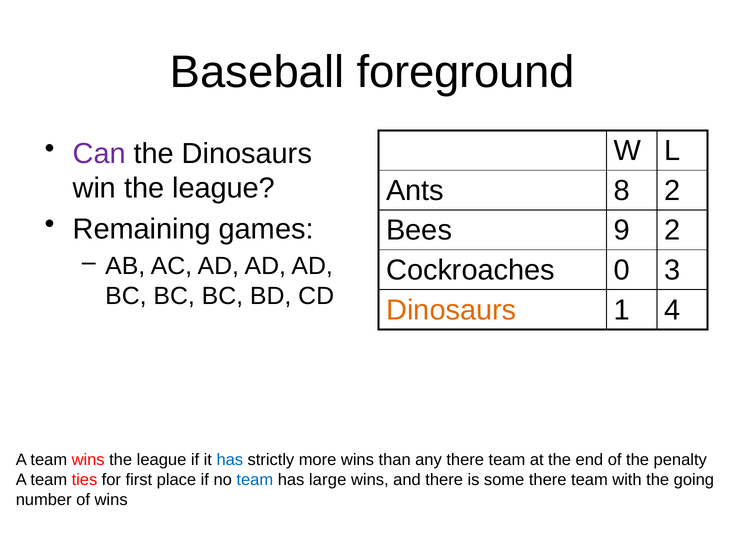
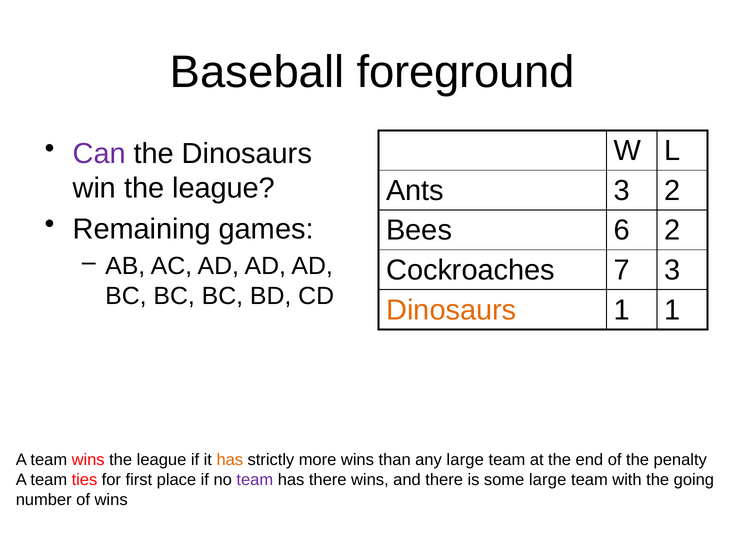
Ants 8: 8 -> 3
9: 9 -> 6
0: 0 -> 7
1 4: 4 -> 1
has at (230, 460) colour: blue -> orange
any there: there -> large
team at (255, 480) colour: blue -> purple
has large: large -> there
some there: there -> large
